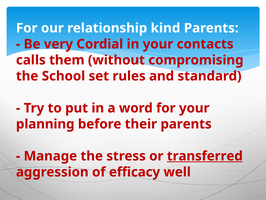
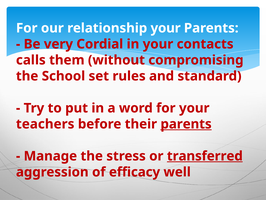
relationship kind: kind -> your
planning: planning -> teachers
parents at (186, 124) underline: none -> present
